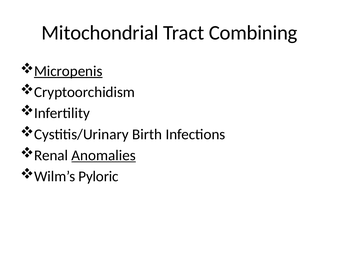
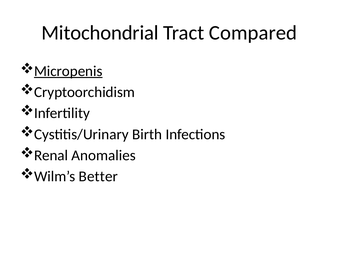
Combining: Combining -> Compared
Anomalies underline: present -> none
Pyloric: Pyloric -> Better
